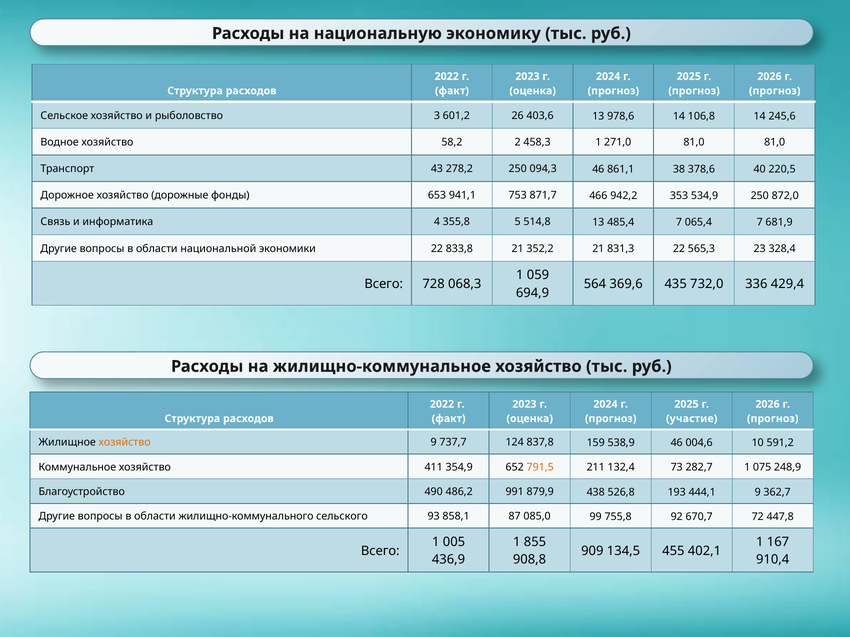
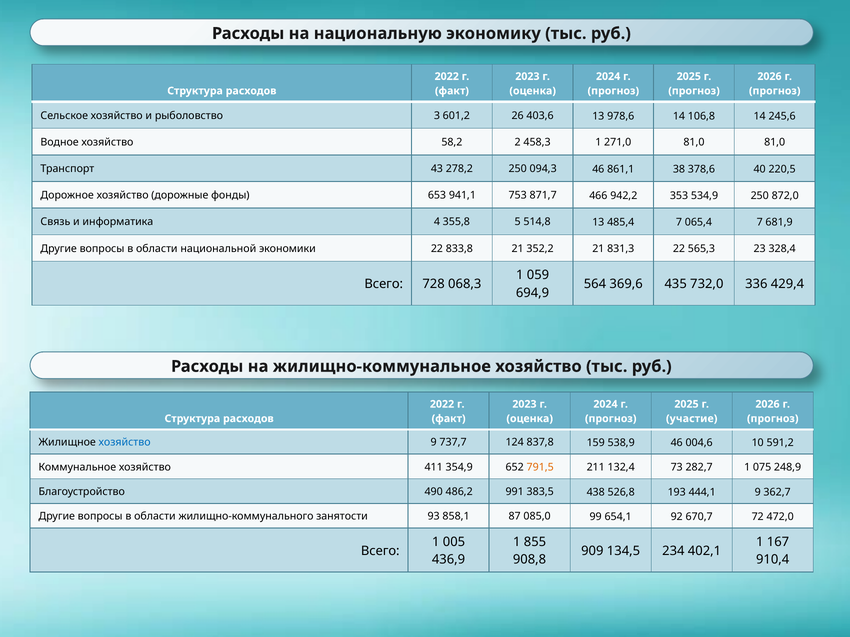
хозяйство at (125, 443) colour: orange -> blue
879,9: 879,9 -> 383,5
сельского: сельского -> занятости
755,8: 755,8 -> 654,1
447,8: 447,8 -> 472,0
455: 455 -> 234
